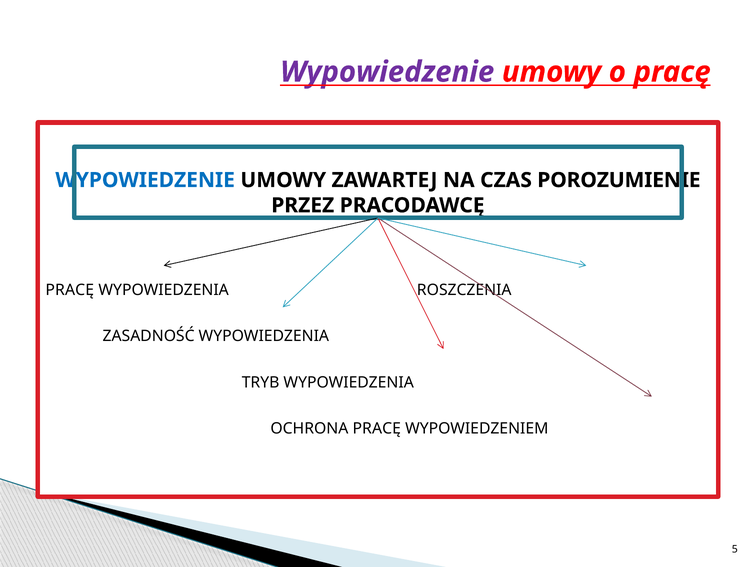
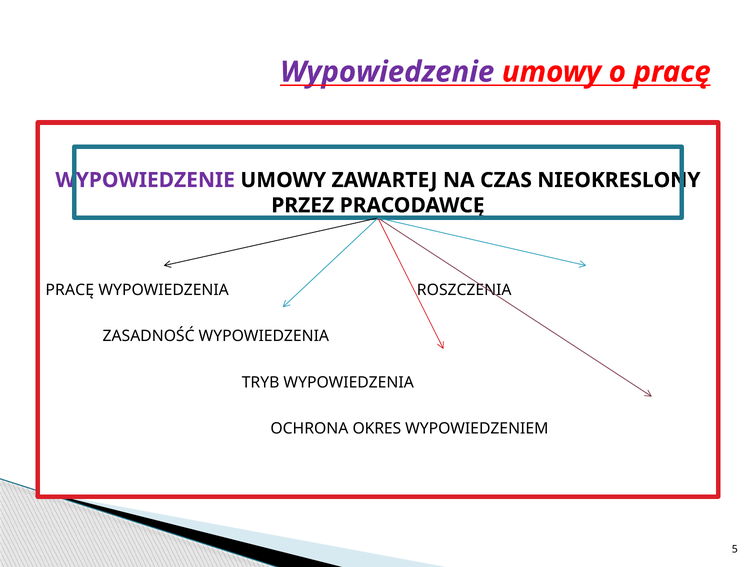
WYPOWIEDZENIE at (145, 180) colour: blue -> purple
POROZUMIENIE: POROZUMIENIE -> NIEOKRESLONY
OCHRONA PRACĘ: PRACĘ -> OKRES
